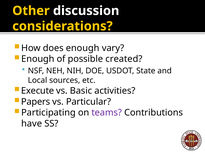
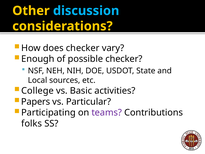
discussion colour: white -> light blue
does enough: enough -> checker
possible created: created -> checker
Execute: Execute -> College
have: have -> folks
